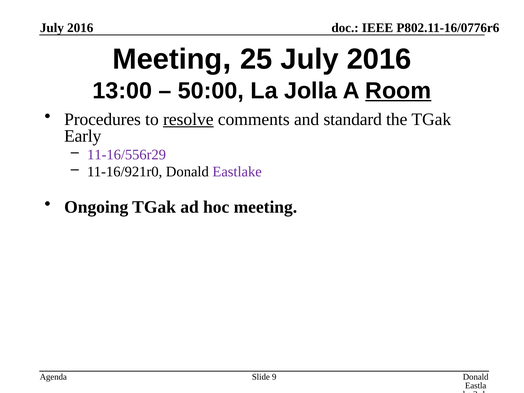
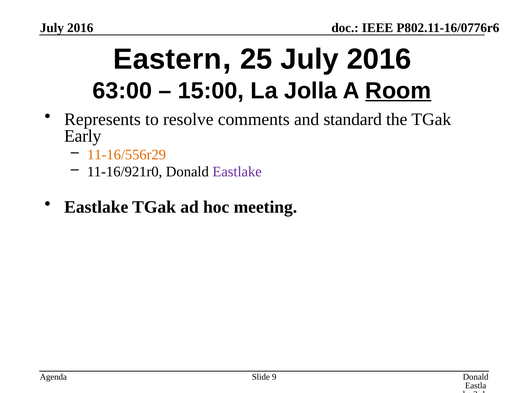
Meeting at (167, 59): Meeting -> Eastern
13:00: 13:00 -> 63:00
50:00: 50:00 -> 15:00
Procedures: Procedures -> Represents
resolve underline: present -> none
11-16/556r29 colour: purple -> orange
Ongoing at (96, 207): Ongoing -> Eastlake
